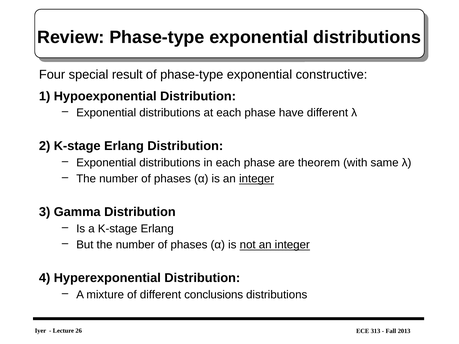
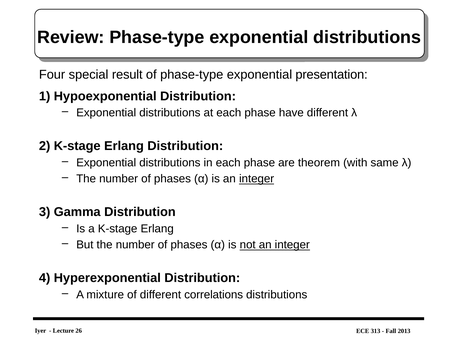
constructive: constructive -> presentation
conclusions: conclusions -> correlations
